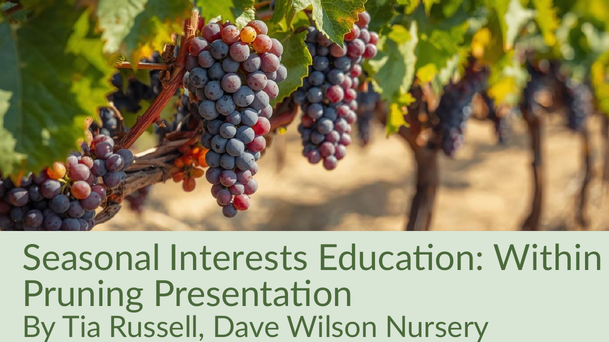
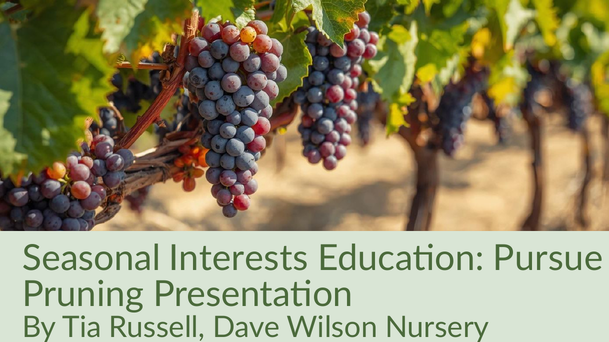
Within: Within -> Pursue
